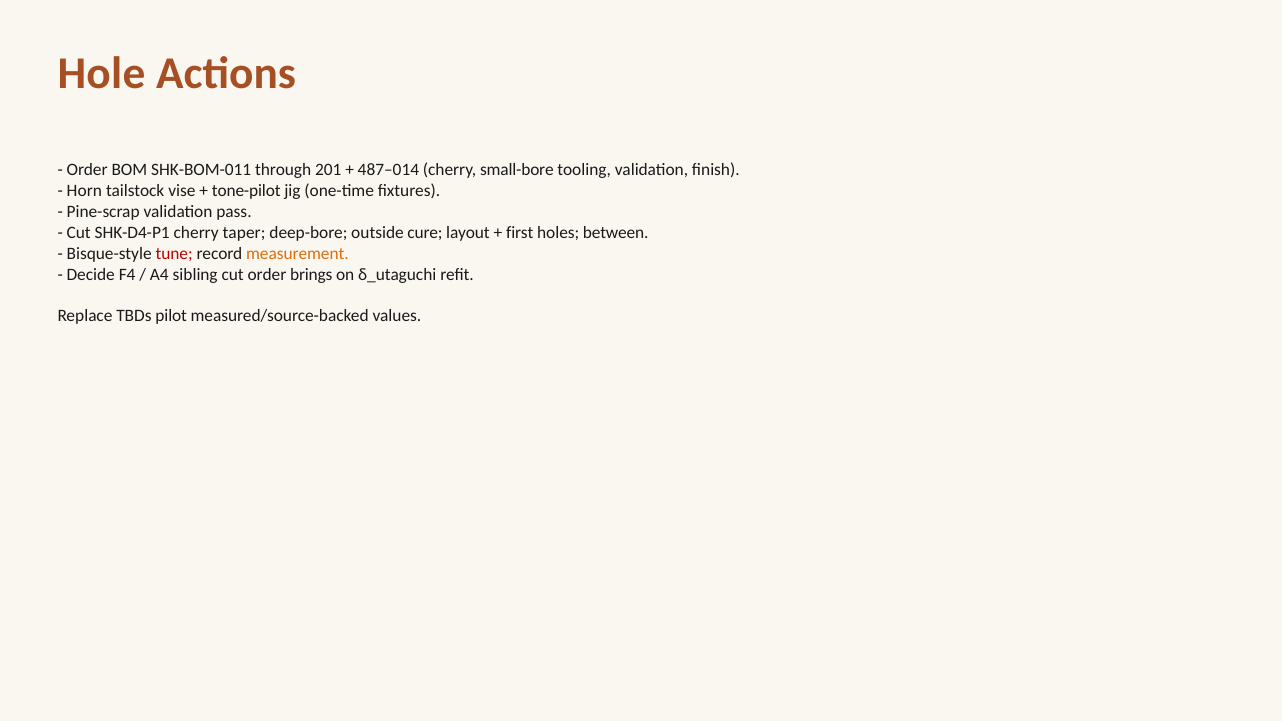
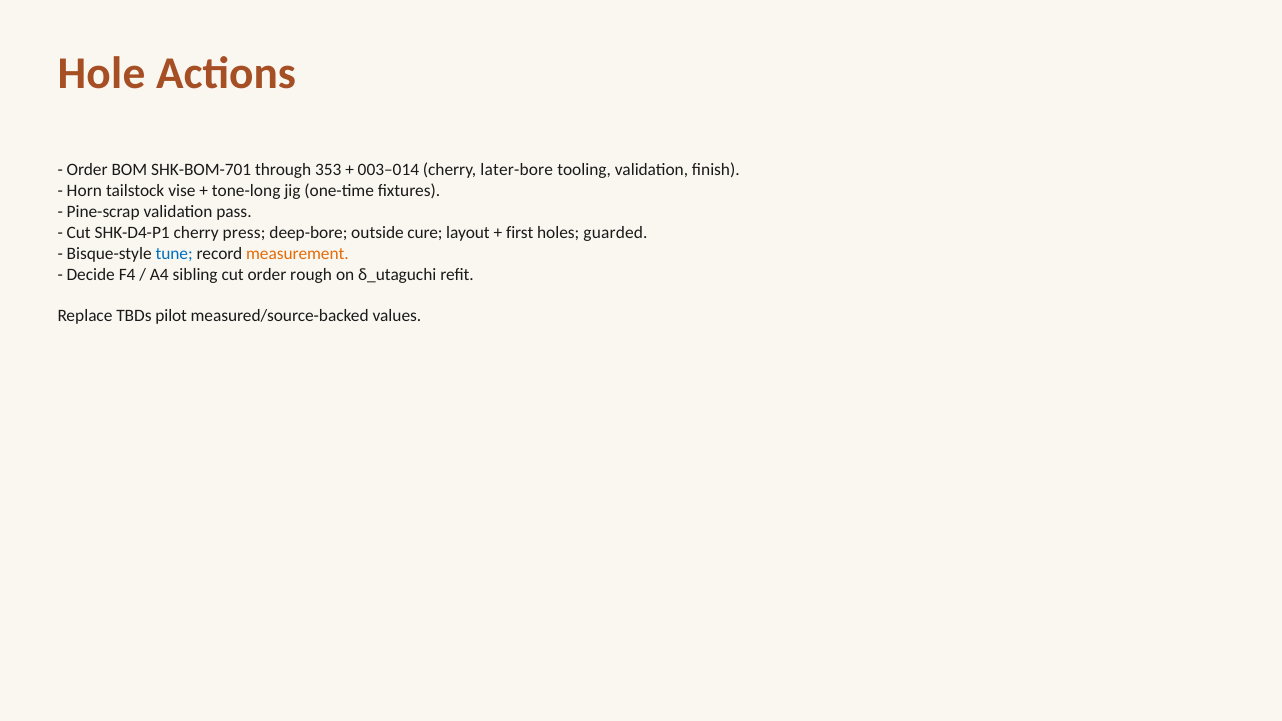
SHK-BOM-011: SHK-BOM-011 -> SHK-BOM-701
201: 201 -> 353
487–014: 487–014 -> 003–014
small-bore: small-bore -> later-bore
tone-pilot: tone-pilot -> tone-long
taper: taper -> press
between: between -> guarded
tune colour: red -> blue
brings: brings -> rough
